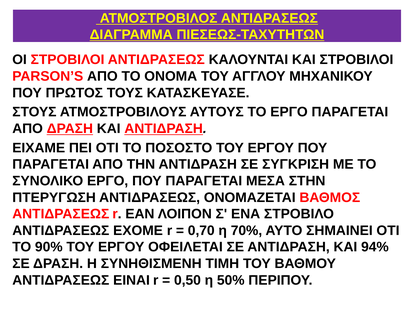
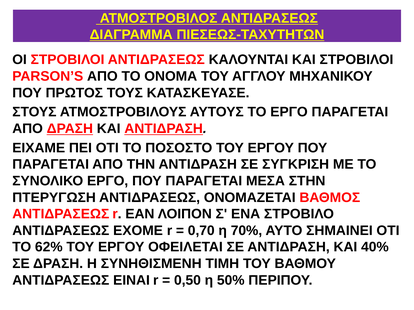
90%: 90% -> 62%
94%: 94% -> 40%
